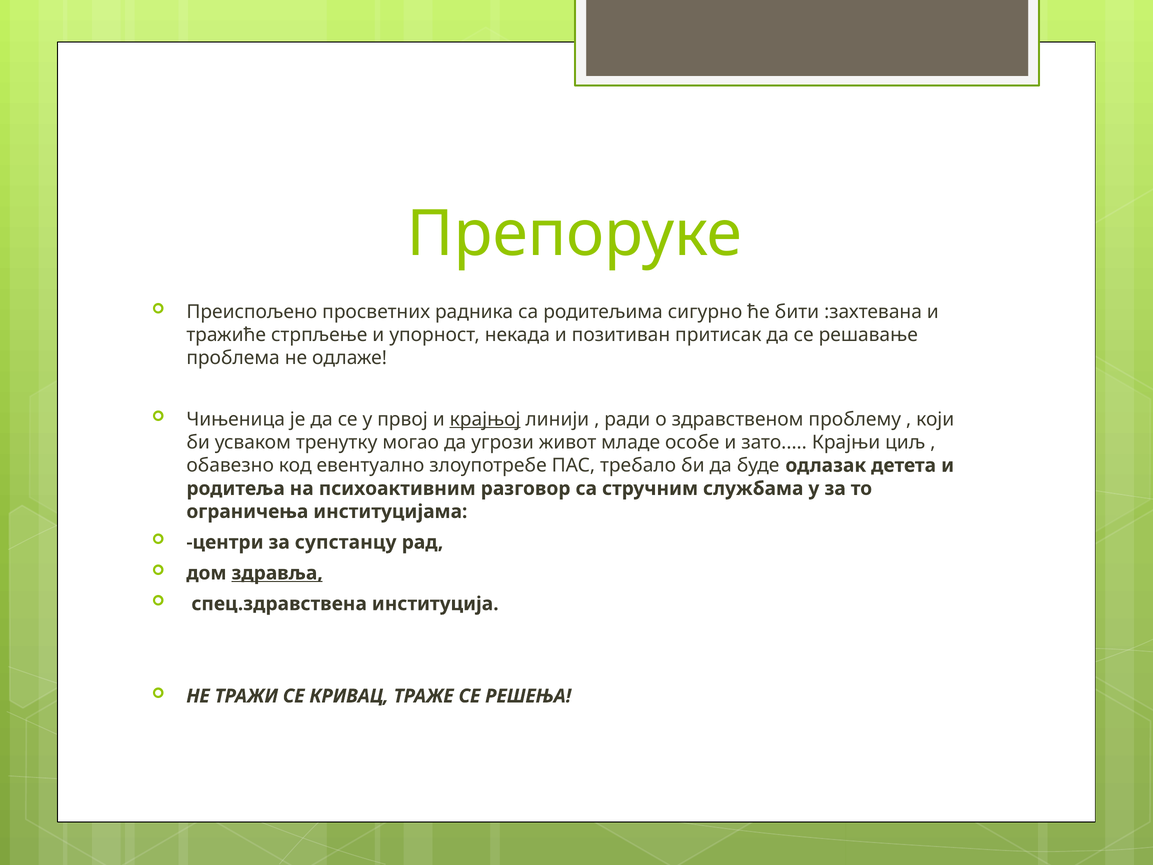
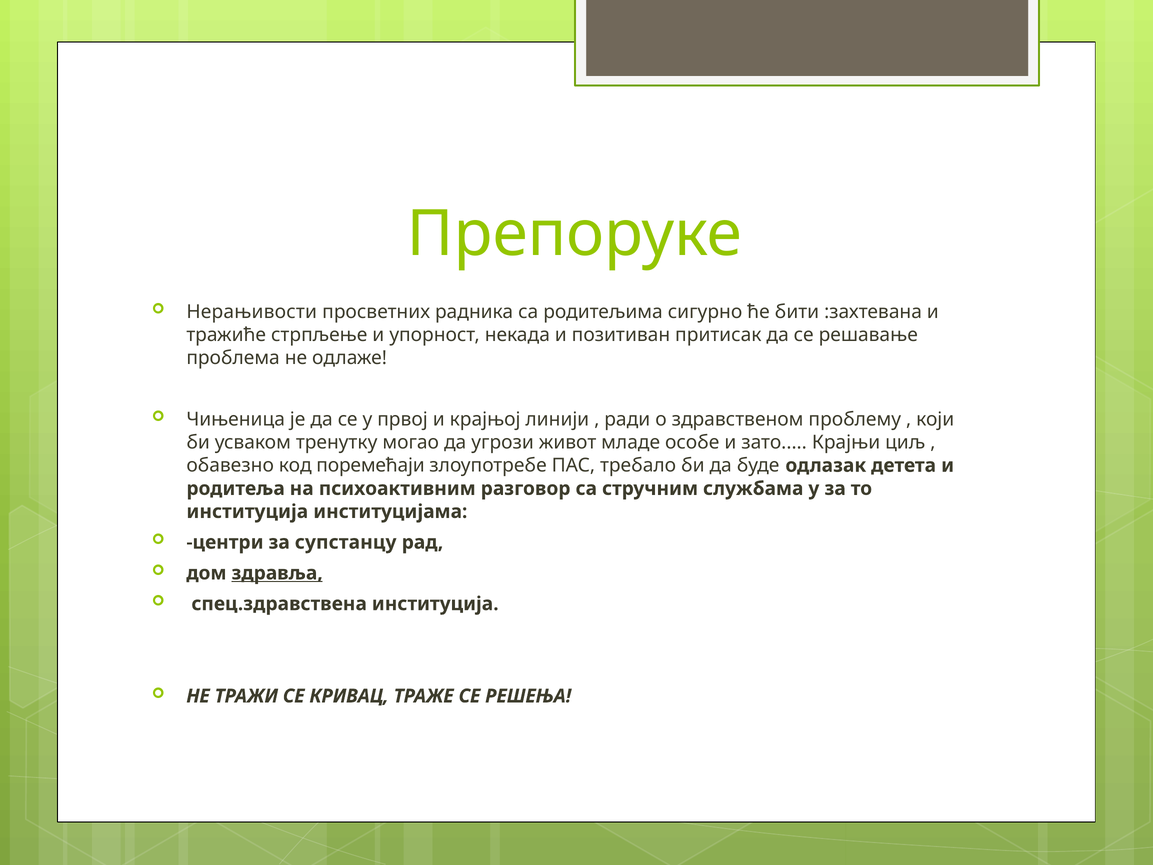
Преиспољено: Преиспољено -> Нерањивости
крајњој underline: present -> none
евентуално: евентуално -> поремећаји
ограничења at (247, 511): ограничења -> институција
